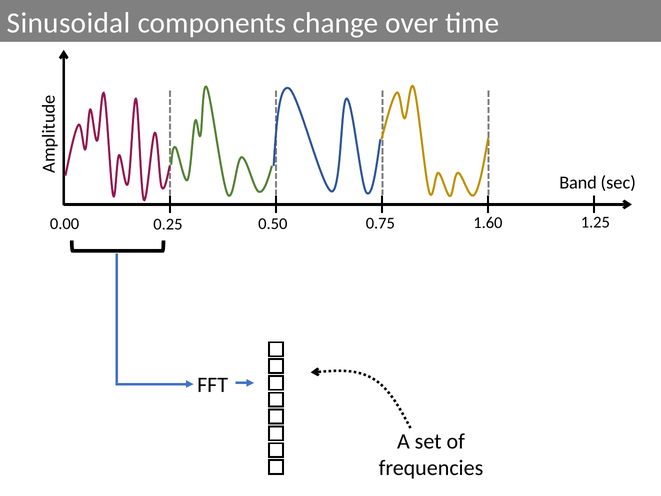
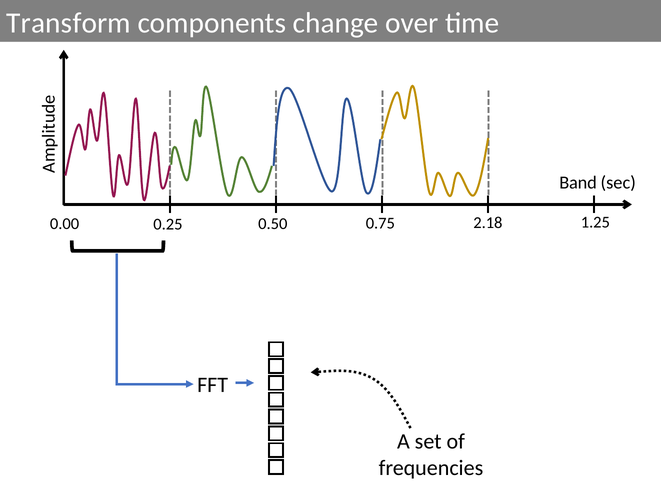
Sinusoidal: Sinusoidal -> Transform
1.60: 1.60 -> 2.18
